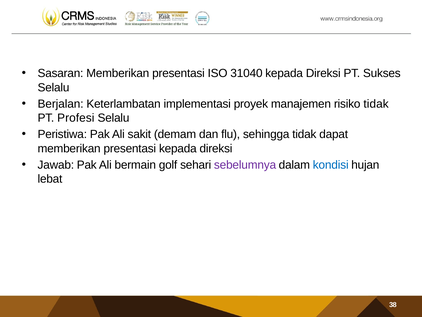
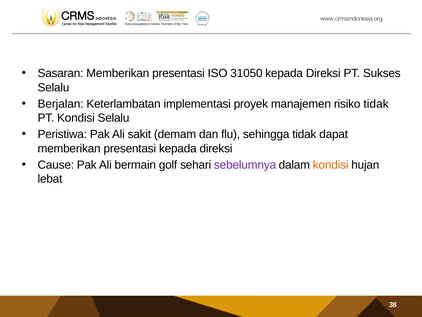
31040: 31040 -> 31050
PT Profesi: Profesi -> Kondisi
Jawab: Jawab -> Cause
kondisi at (331, 165) colour: blue -> orange
